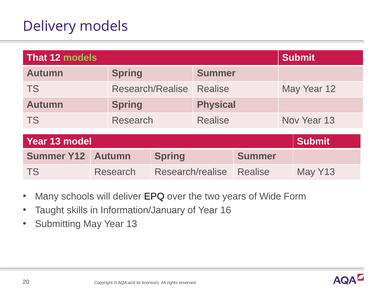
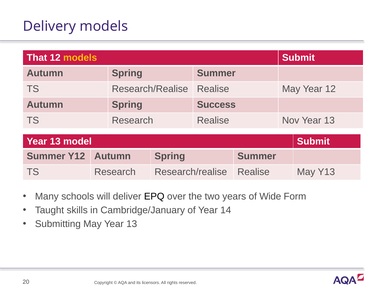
models at (80, 58) colour: light green -> yellow
Physical: Physical -> Success
Information/January: Information/January -> Cambridge/January
16: 16 -> 14
